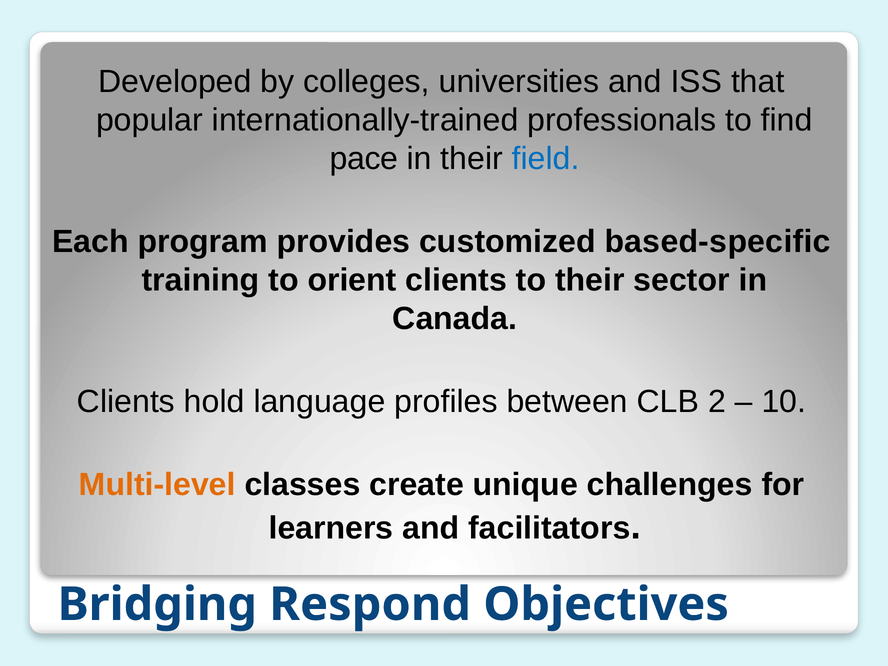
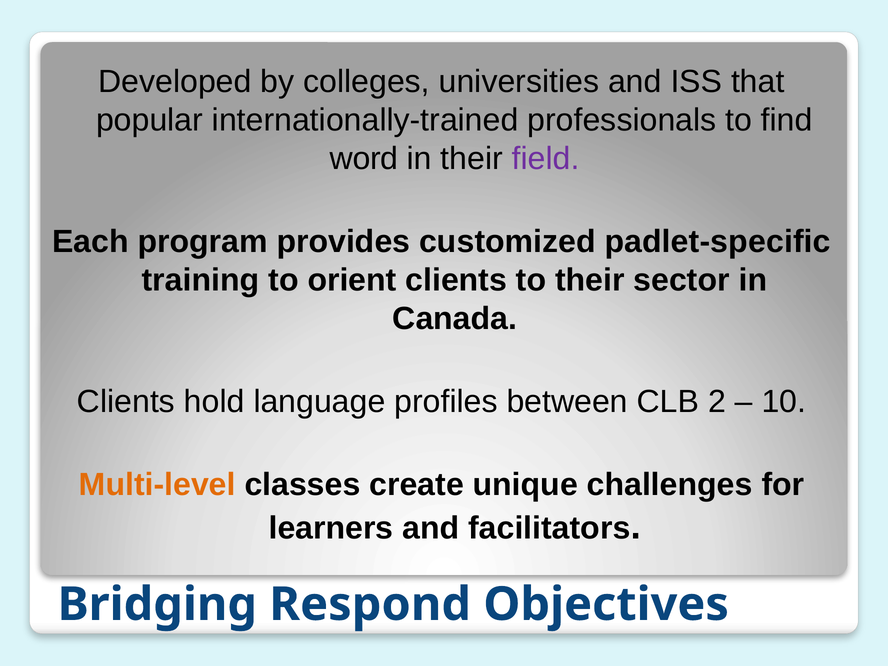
pace: pace -> word
field colour: blue -> purple
based-specific: based-specific -> padlet-specific
